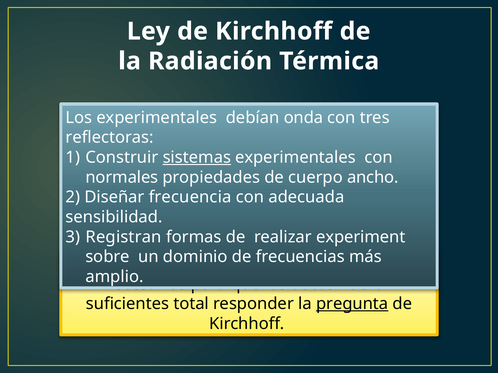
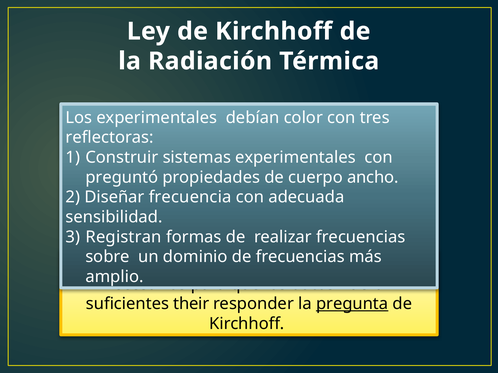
onda: onda -> color
sistemas underline: present -> none
normales: normales -> preguntó
realizar experiment: experiment -> frecuencias
total: total -> their
